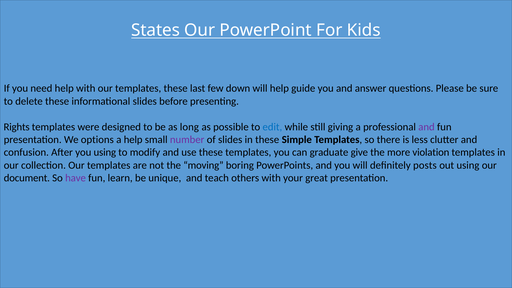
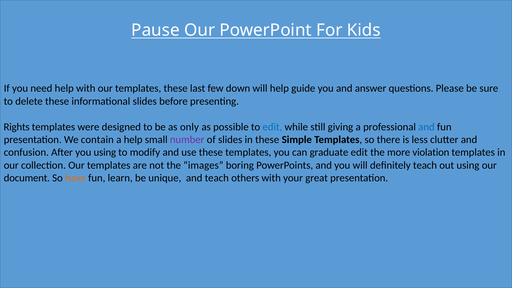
States: States -> Pause
long: long -> only
and at (426, 127) colour: purple -> blue
options: options -> contain
graduate give: give -> edit
moving: moving -> images
definitely posts: posts -> teach
have colour: purple -> orange
